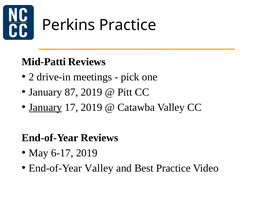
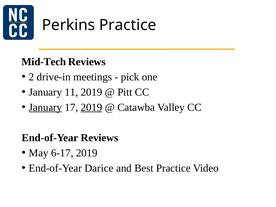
Mid-Patti: Mid-Patti -> Mid-Tech
87: 87 -> 11
2019 at (92, 107) underline: none -> present
End-of-Year Valley: Valley -> Darice
